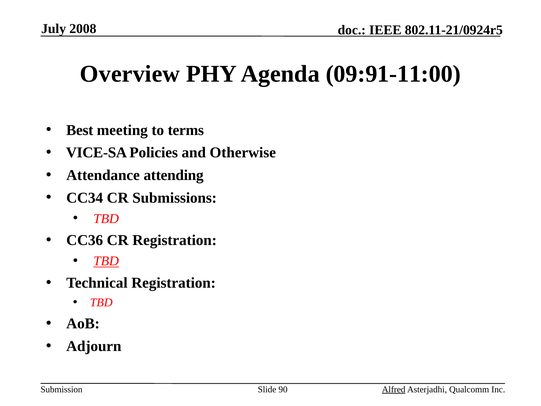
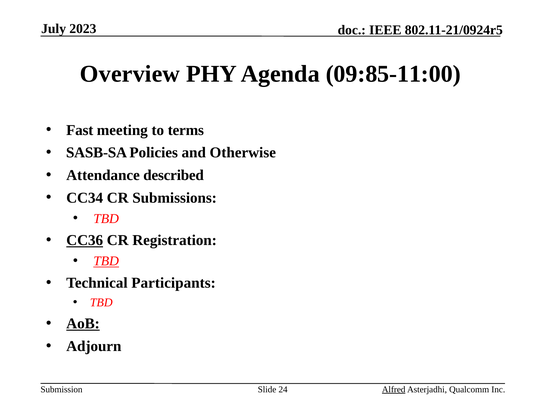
2008: 2008 -> 2023
09:91-11:00: 09:91-11:00 -> 09:85-11:00
Best: Best -> Fast
VICE-SA: VICE-SA -> SASB-SA
attending: attending -> described
CC36 underline: none -> present
Technical Registration: Registration -> Participants
AoB underline: none -> present
90: 90 -> 24
